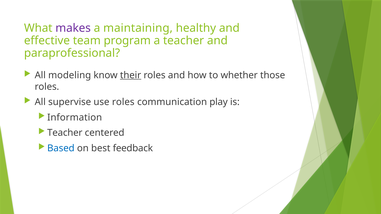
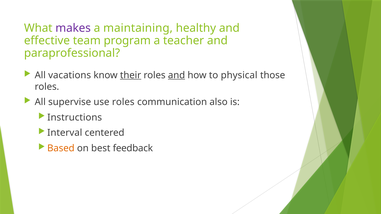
modeling: modeling -> vacations
and at (177, 75) underline: none -> present
whether: whether -> physical
play: play -> also
Information: Information -> Instructions
Teacher at (65, 133): Teacher -> Interval
Based colour: blue -> orange
